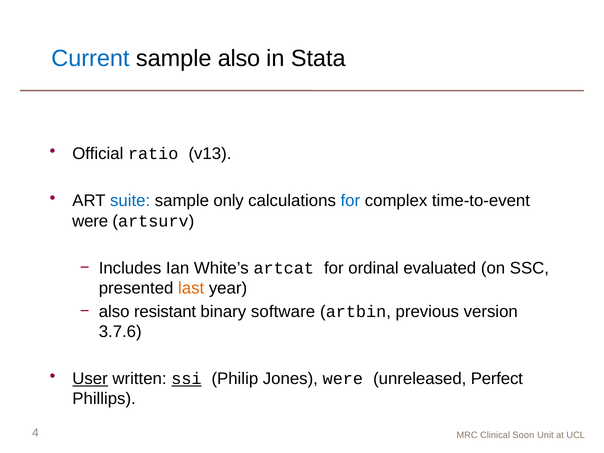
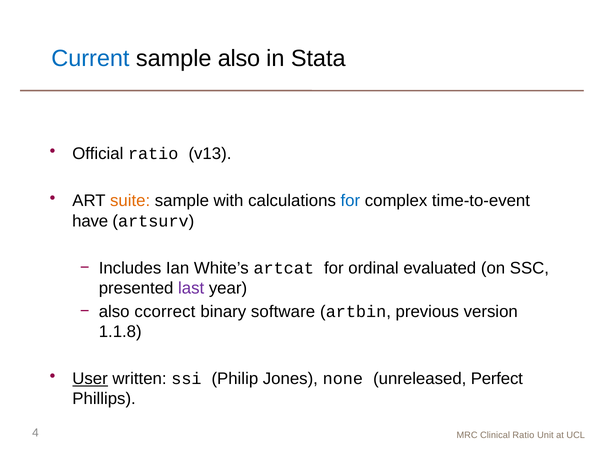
suite colour: blue -> orange
only: only -> with
were at (90, 221): were -> have
last colour: orange -> purple
resistant: resistant -> ccorrect
3.7.6: 3.7.6 -> 1.1.8
ssi underline: present -> none
Jones were: were -> none
Soon at (523, 435): Soon -> Ratio
